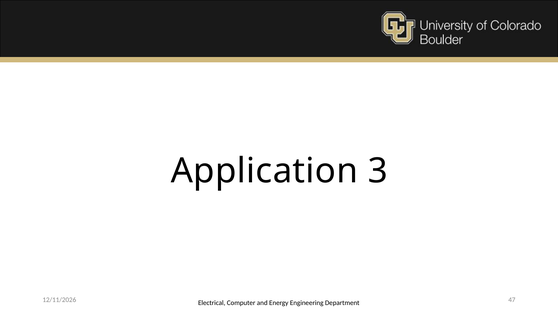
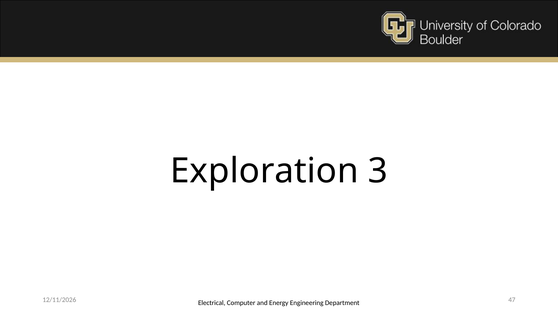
Application: Application -> Exploration
